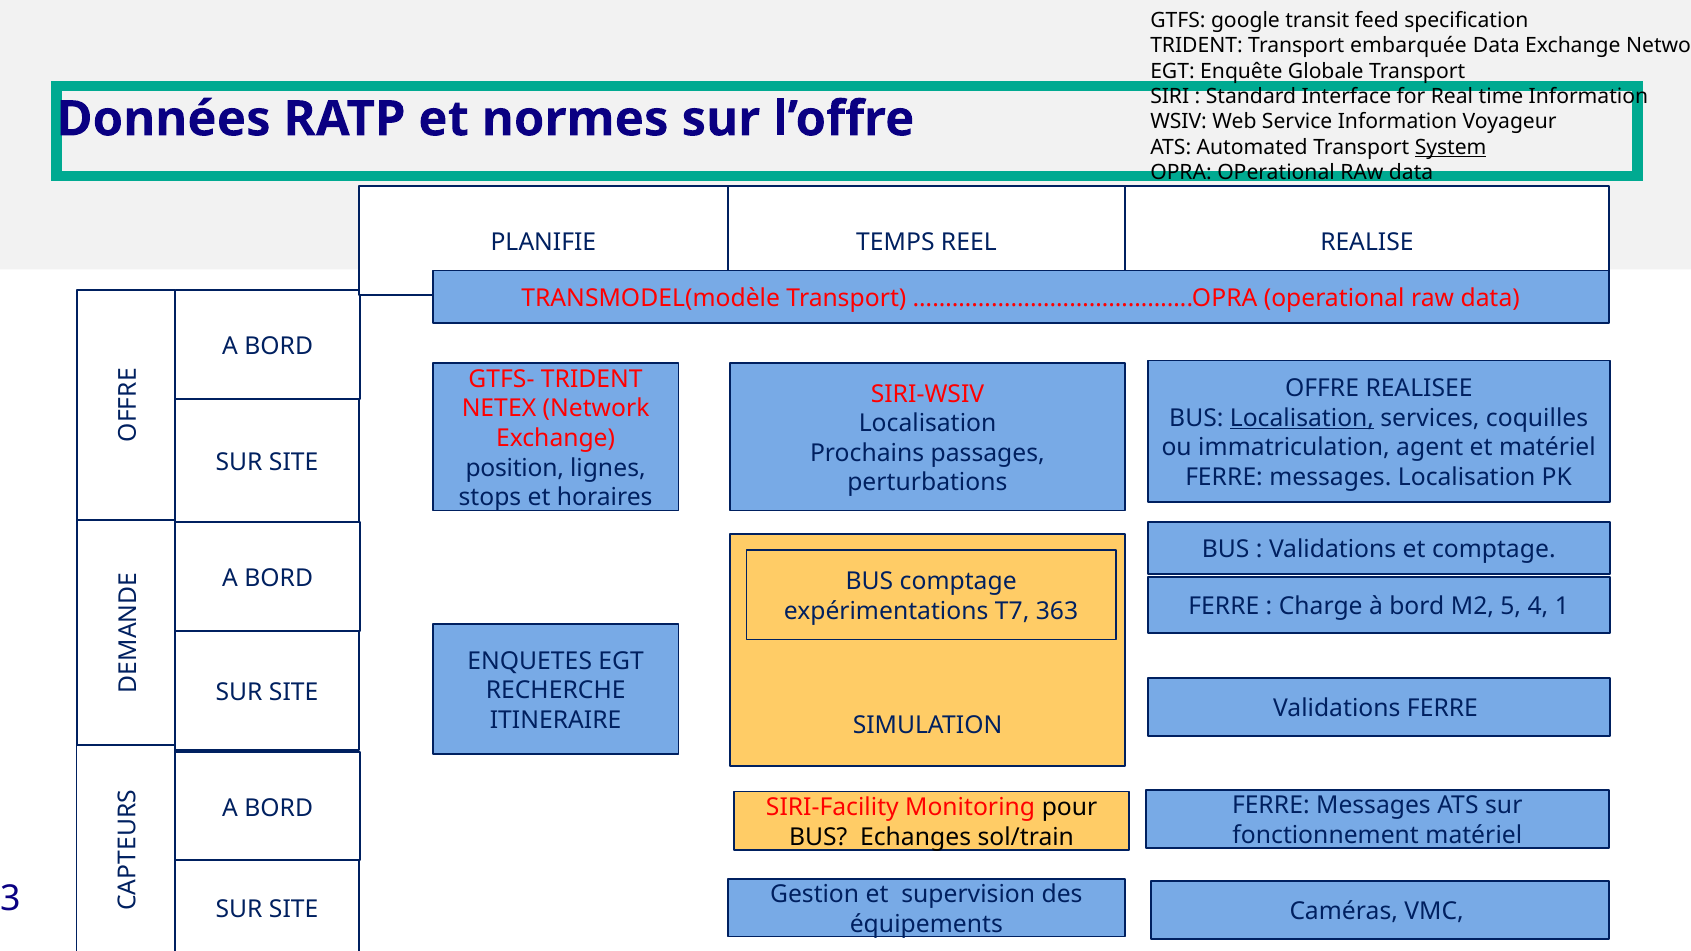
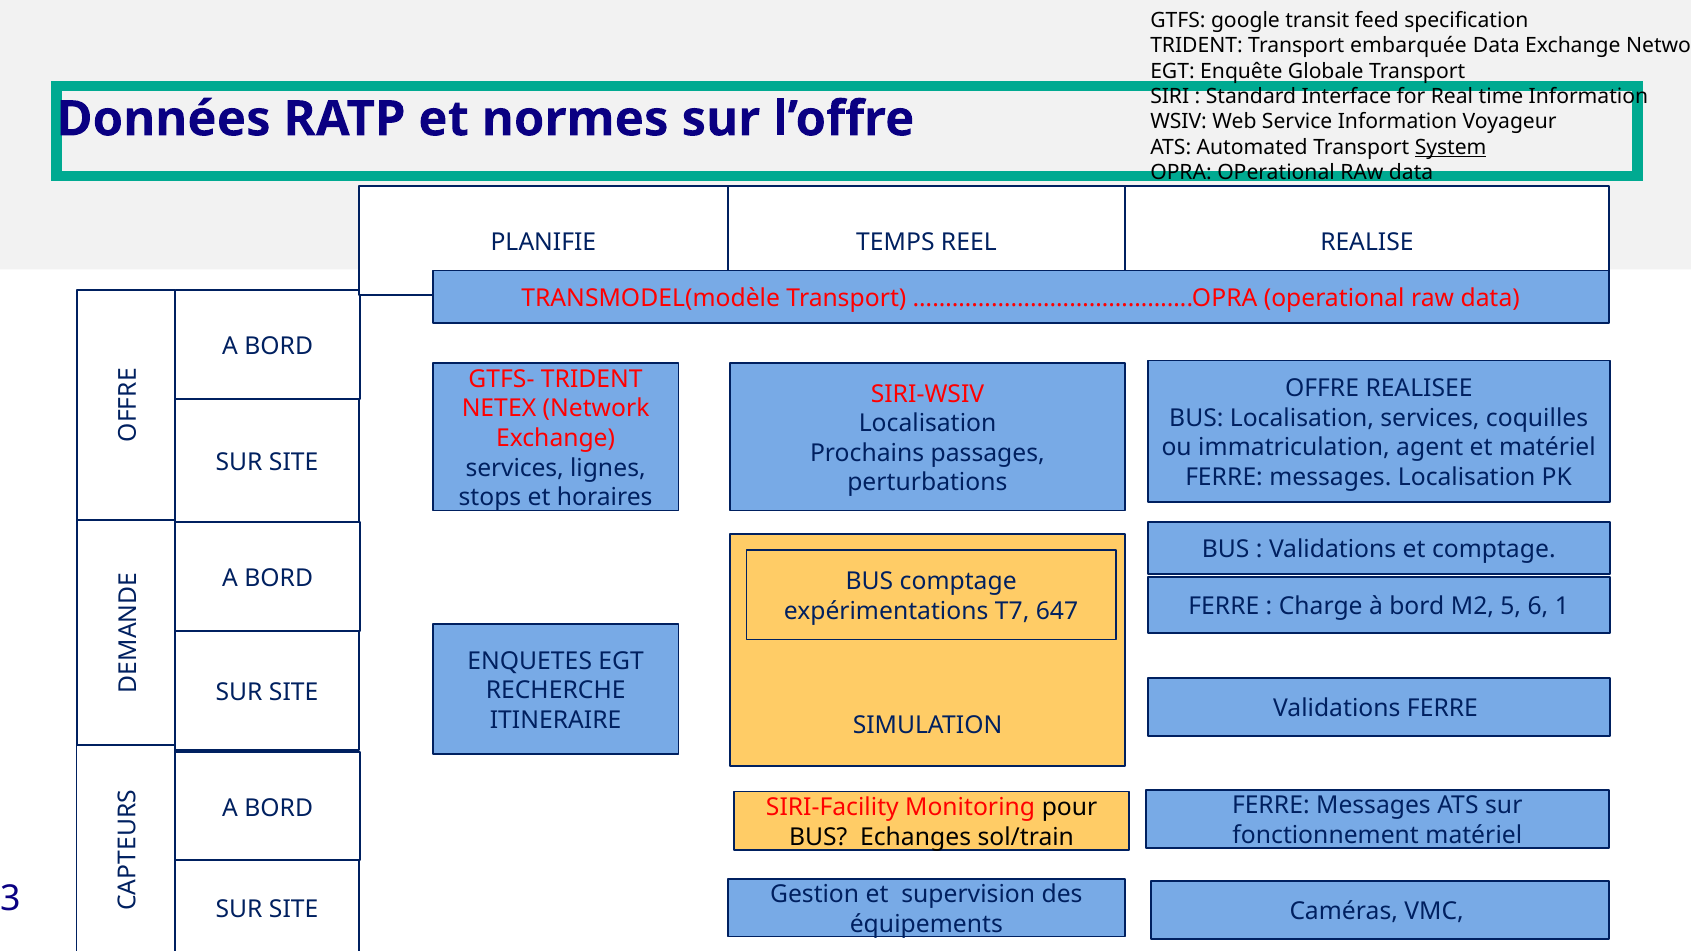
Localisation at (1302, 418) underline: present -> none
position at (515, 468): position -> services
4: 4 -> 6
363: 363 -> 647
